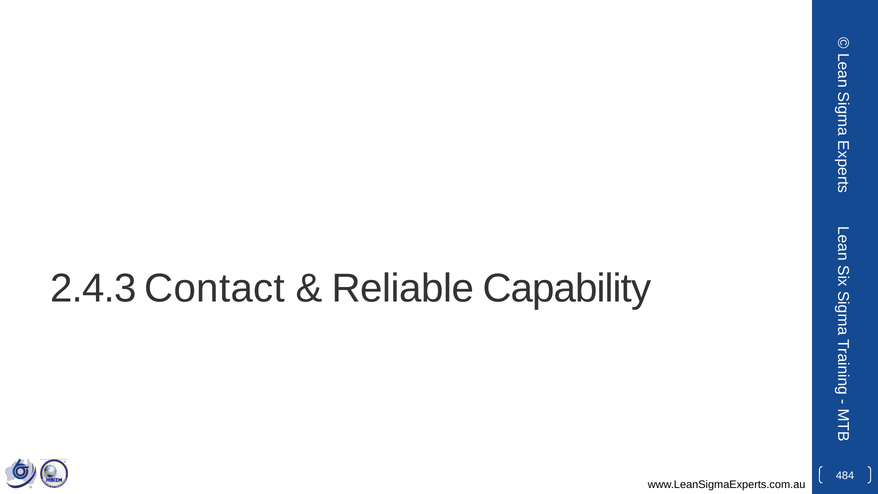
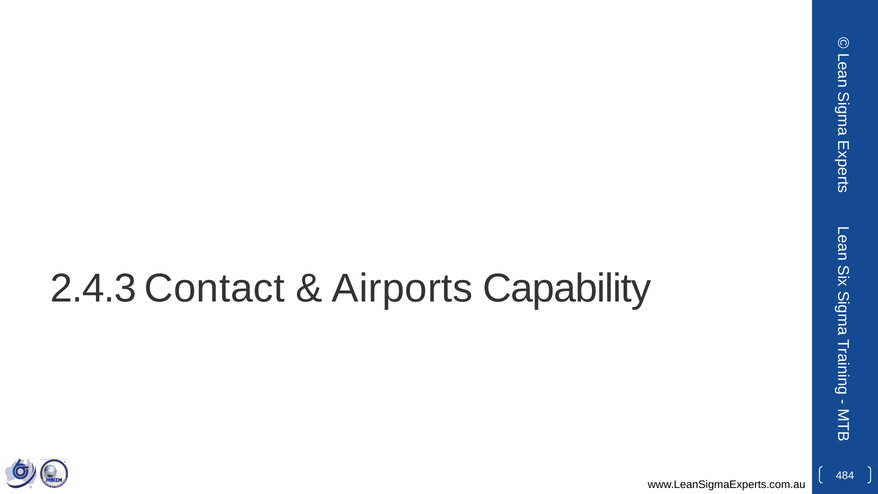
Reliable: Reliable -> Airports
